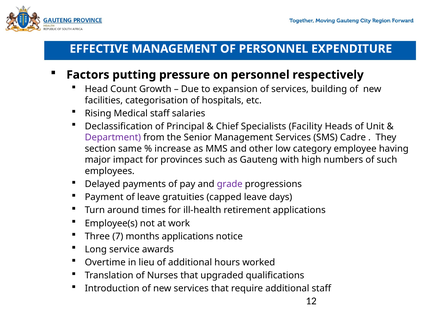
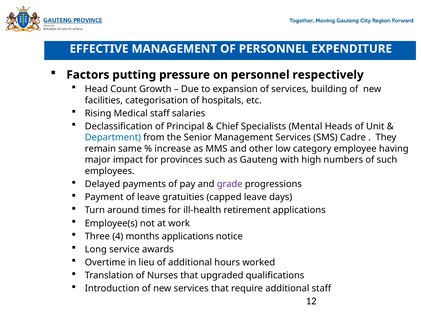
Facility: Facility -> Mental
Department colour: purple -> blue
section: section -> remain
7: 7 -> 4
